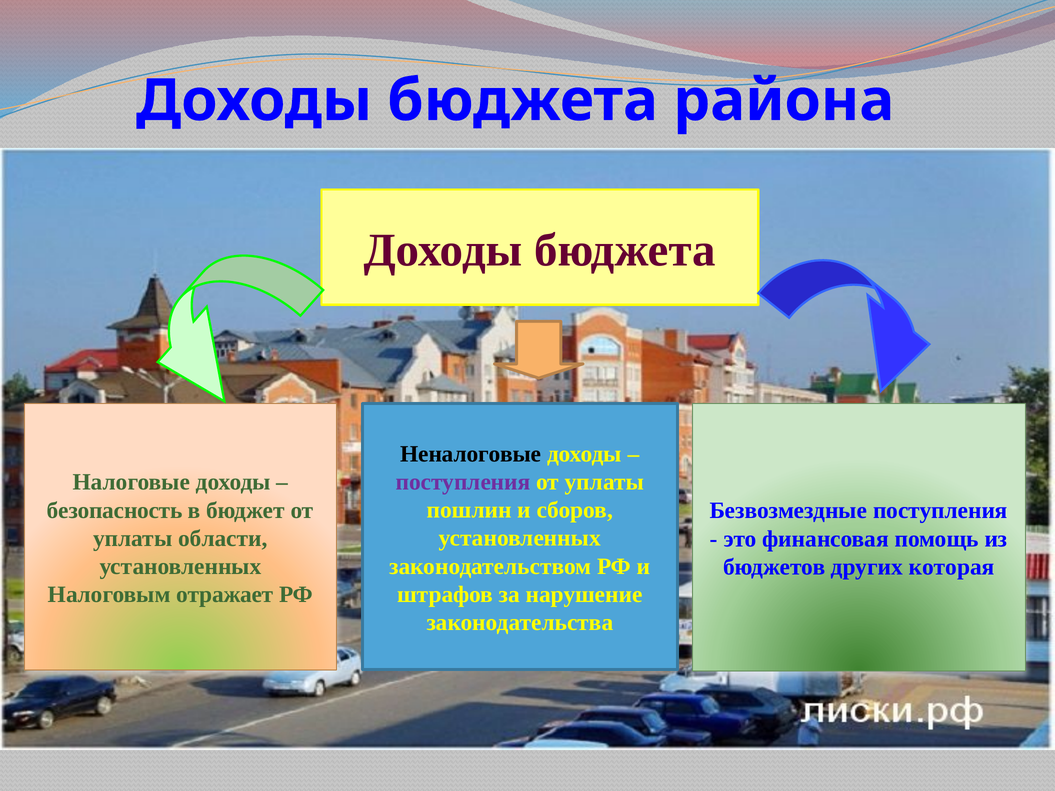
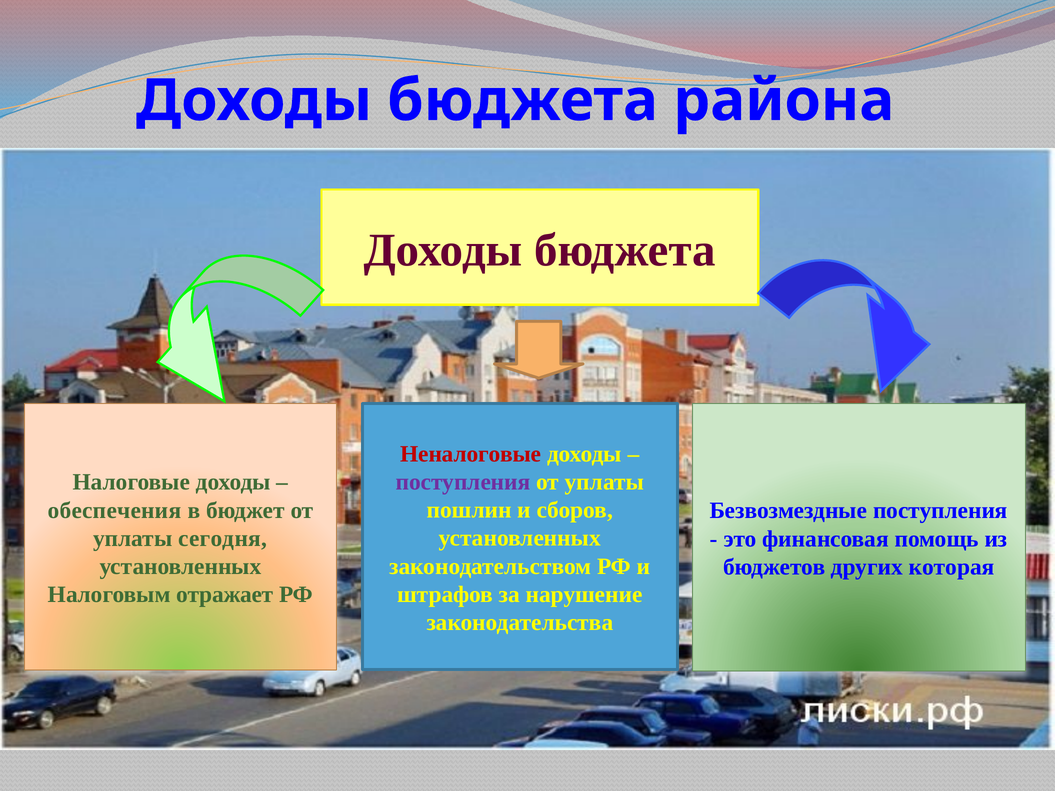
Неналоговые colour: black -> red
безопасность: безопасность -> обеспечения
области: области -> сегодня
